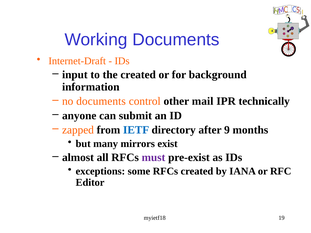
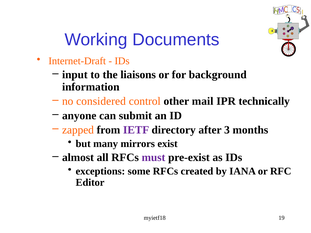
the created: created -> liaisons
no documents: documents -> considered
IETF colour: blue -> purple
9: 9 -> 3
